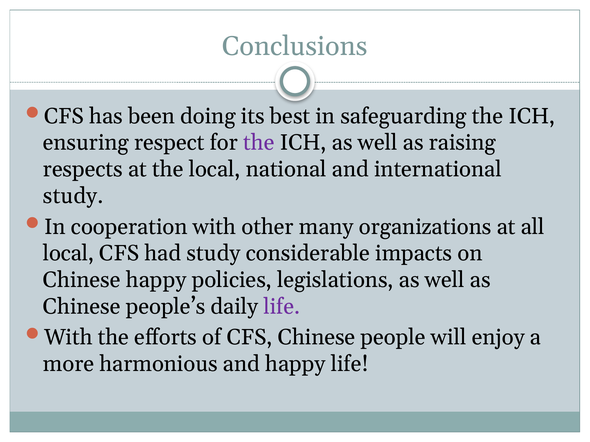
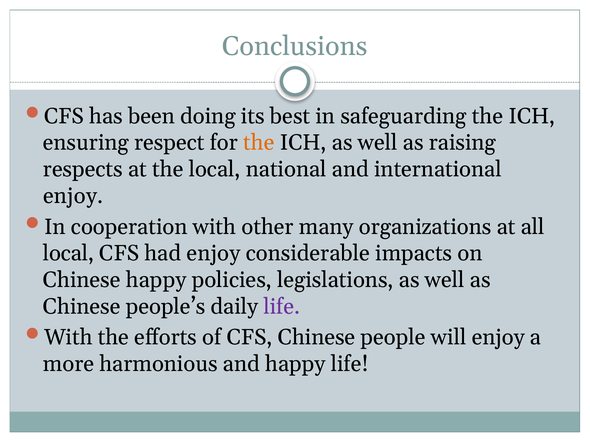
the at (259, 143) colour: purple -> orange
study at (73, 196): study -> enjoy
had study: study -> enjoy
